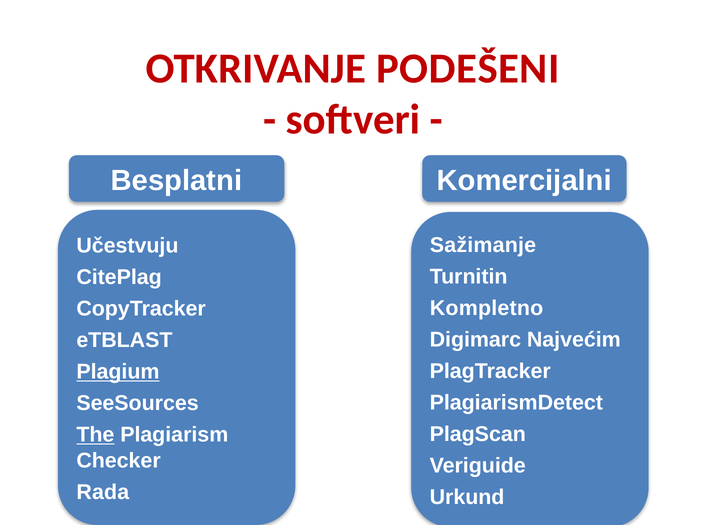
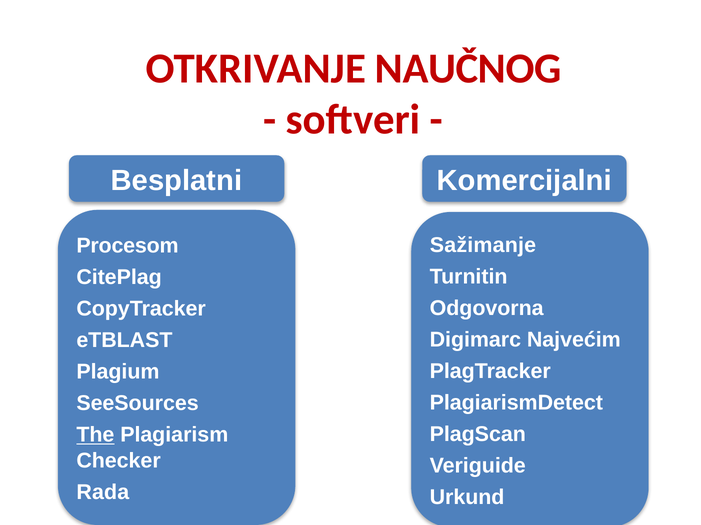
PODEŠENI: PODEŠENI -> NAUČNOG
Učestvuju: Učestvuju -> Procesom
Kompletno: Kompletno -> Odgovorna
Plagium underline: present -> none
